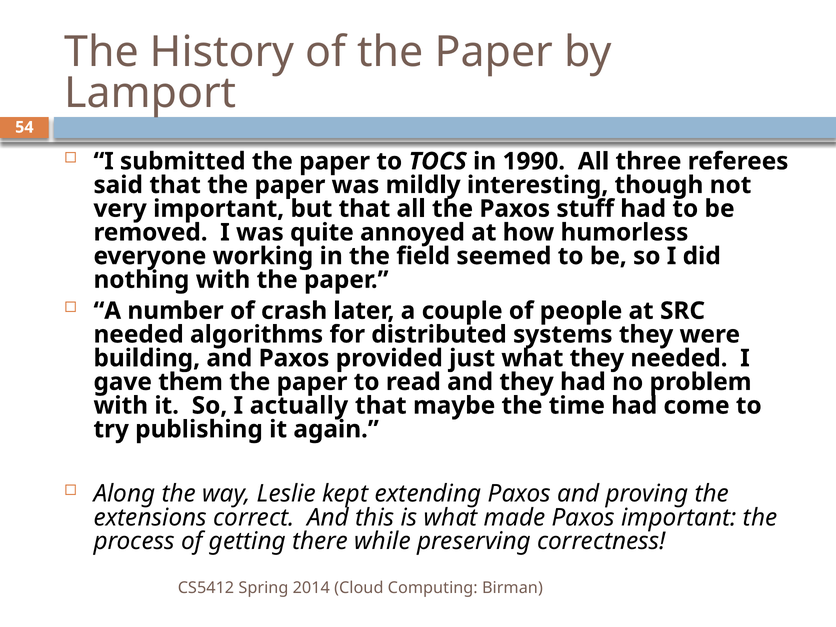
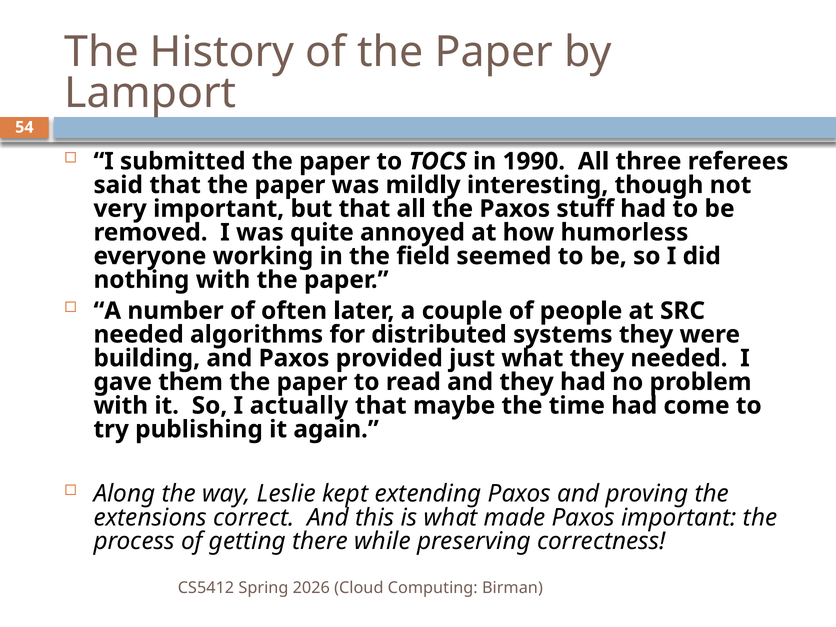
crash: crash -> often
2014: 2014 -> 2026
